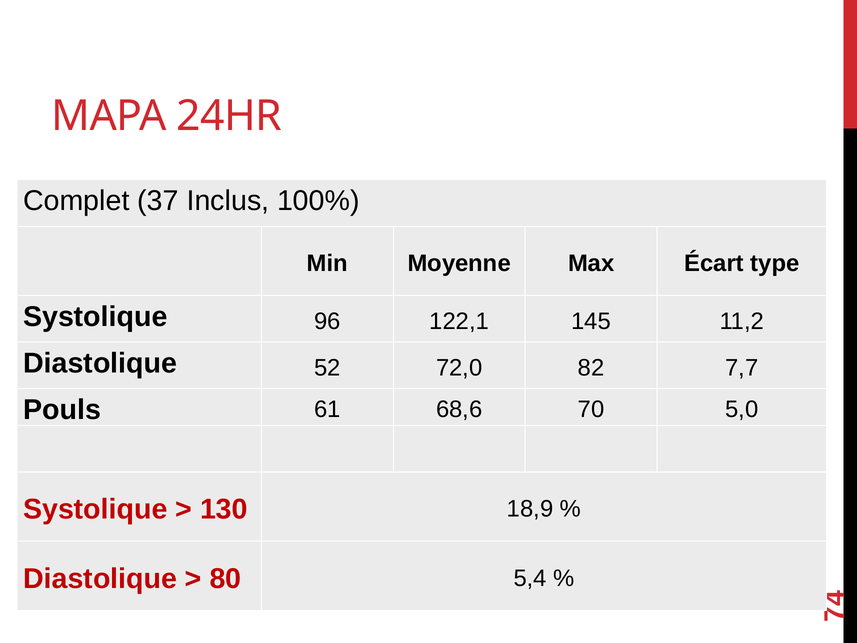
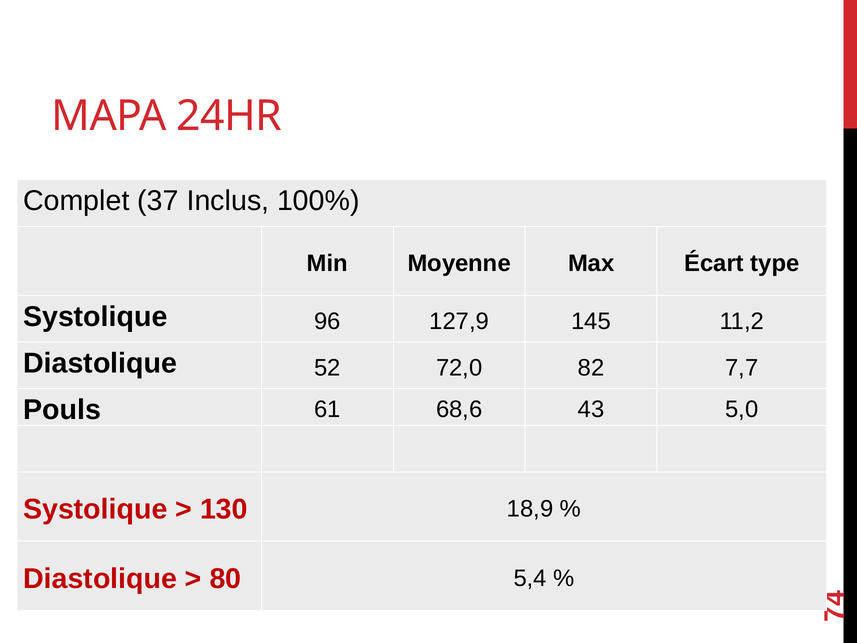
122,1: 122,1 -> 127,9
70: 70 -> 43
